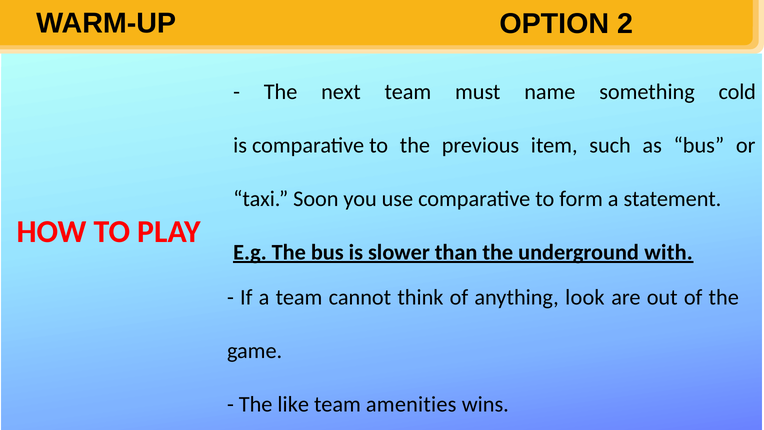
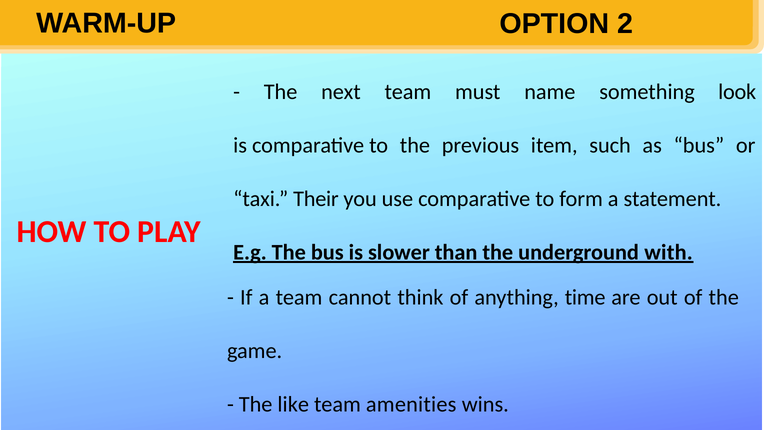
cold: cold -> look
Soon: Soon -> Their
look: look -> time
